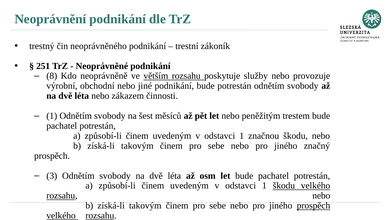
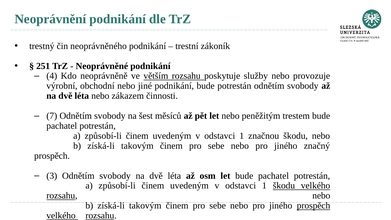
8: 8 -> 4
1 at (52, 116): 1 -> 7
